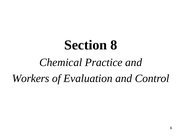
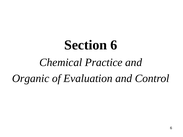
Section 8: 8 -> 6
Workers: Workers -> Organic
